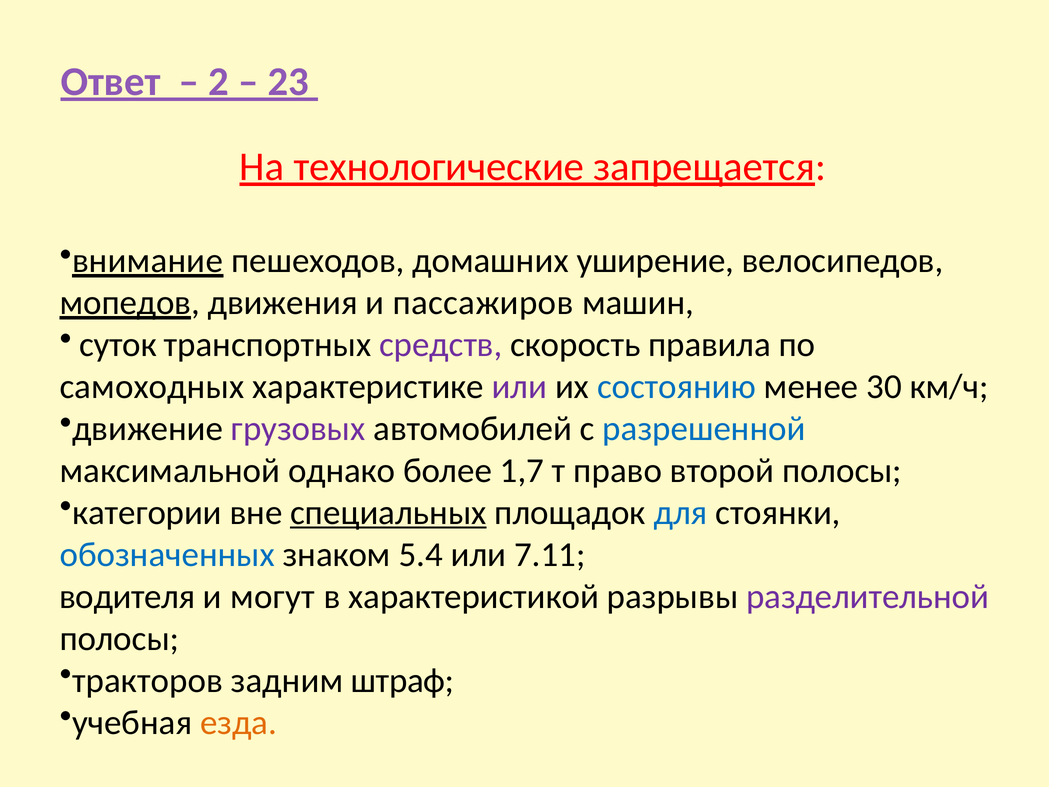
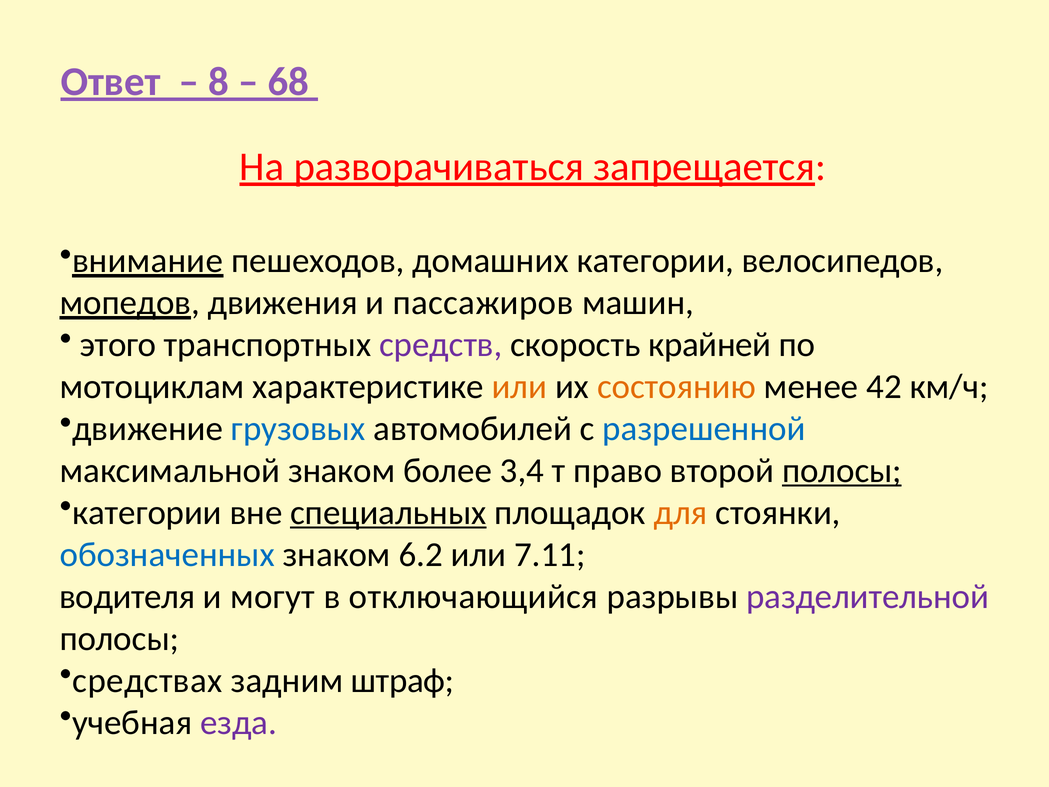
2: 2 -> 8
23: 23 -> 68
технологические: технологические -> разворачиваться
домашних уширение: уширение -> категории
суток: суток -> этого
правила: правила -> крайней
самоходных: самоходных -> мотоциклам
или at (519, 387) colour: purple -> orange
состоянию colour: blue -> orange
30: 30 -> 42
грузовых colour: purple -> blue
максимальной однако: однако -> знаком
1,7: 1,7 -> 3,4
полосы at (842, 471) underline: none -> present
для colour: blue -> orange
5.4: 5.4 -> 6.2
характеристикой: характеристикой -> отключающийся
тракторов: тракторов -> средствах
езда colour: orange -> purple
